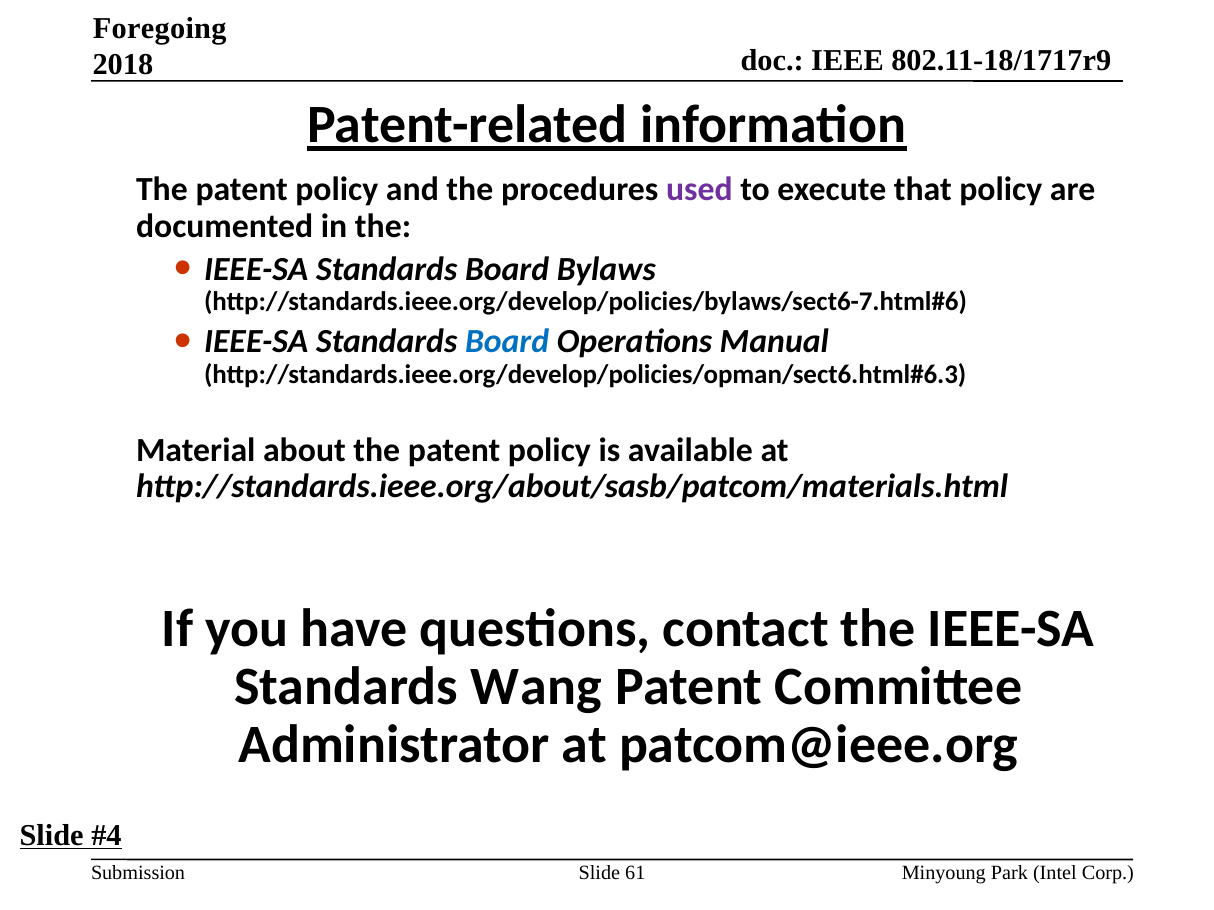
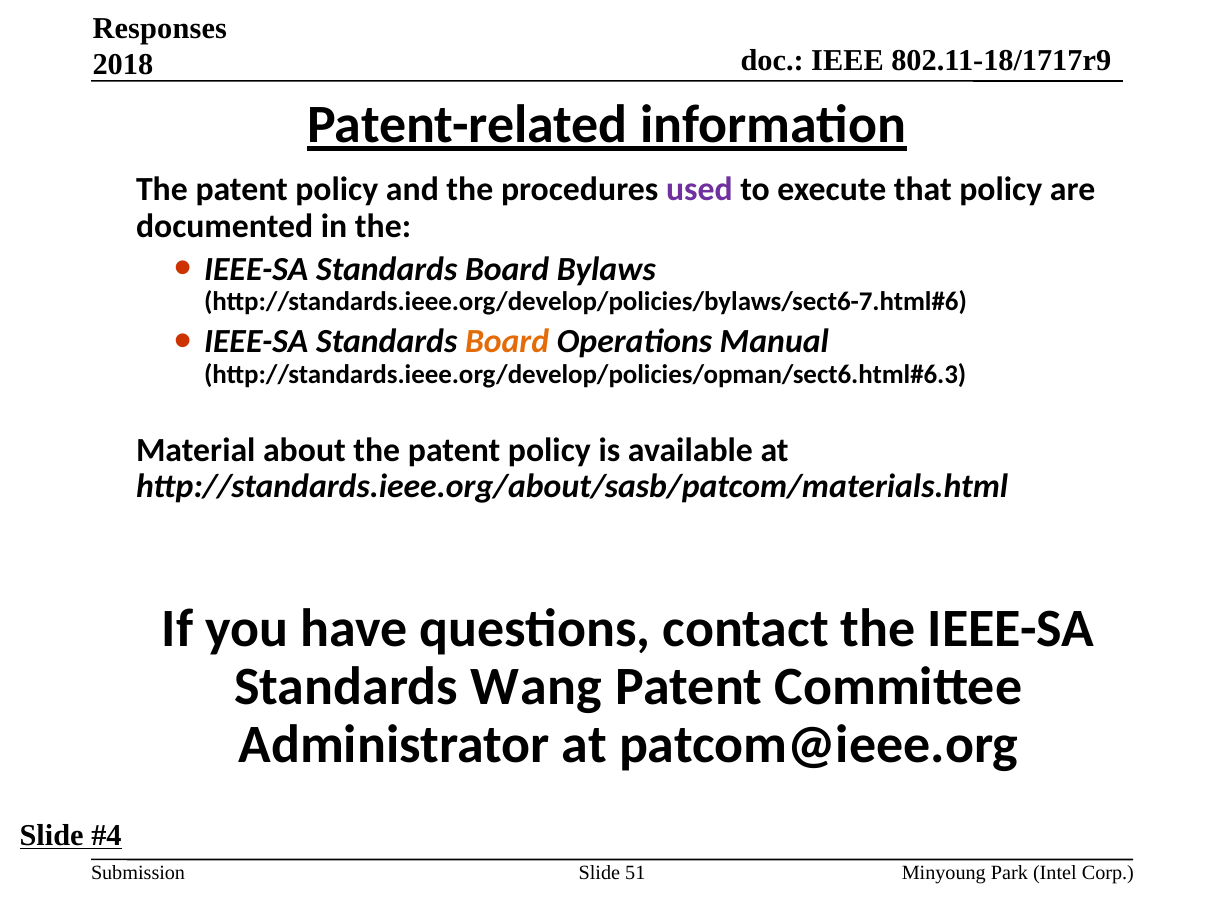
Foregoing: Foregoing -> Responses
Board at (507, 342) colour: blue -> orange
61: 61 -> 51
